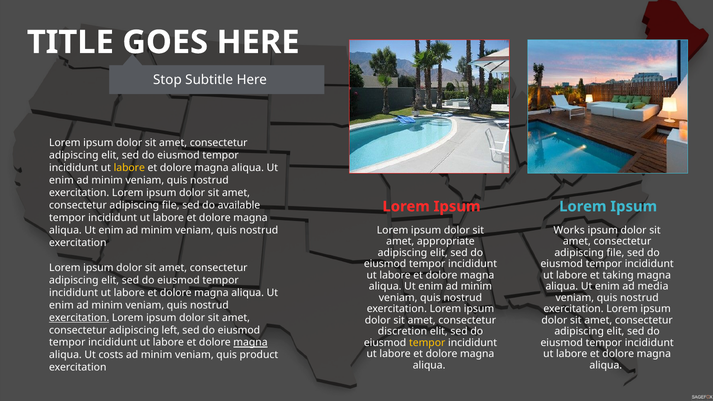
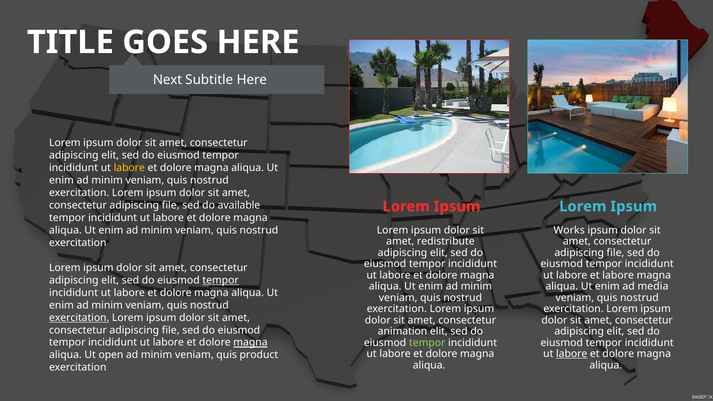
Stop: Stop -> Next
appropriate: appropriate -> redistribute
et taking: taking -> labore
tempor at (221, 280) underline: none -> present
left at (171, 330): left -> file
discretion: discretion -> animation
tempor at (427, 343) colour: yellow -> light green
labore at (572, 354) underline: none -> present
costs: costs -> open
